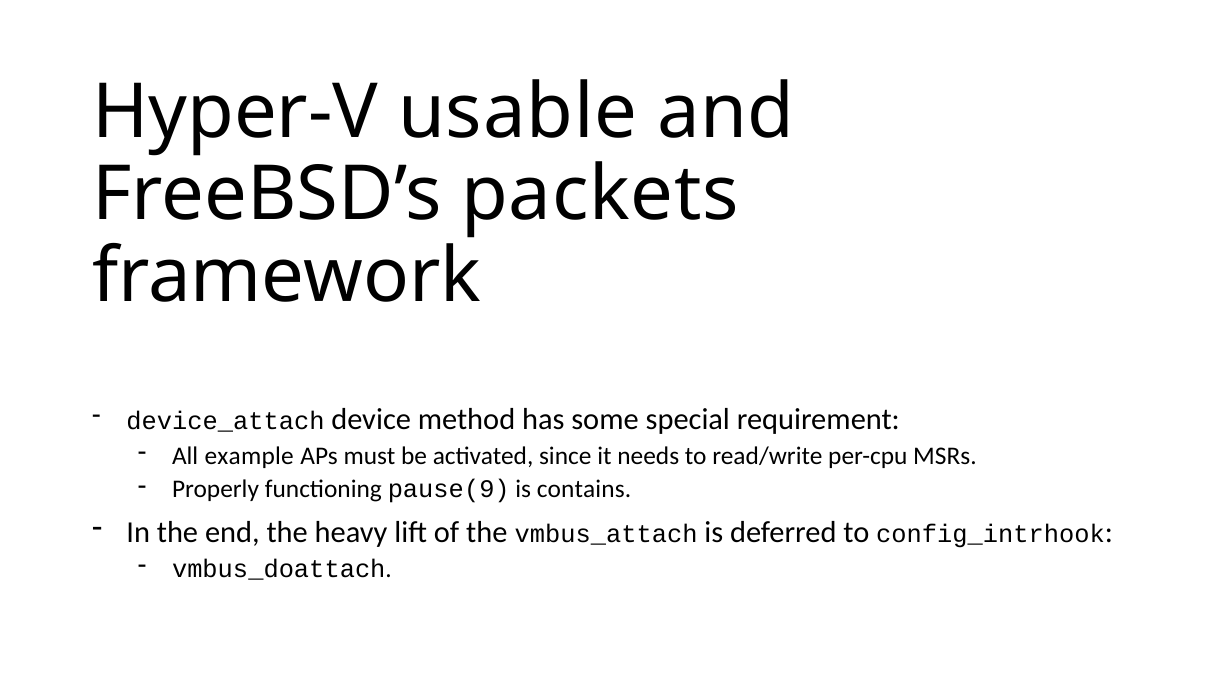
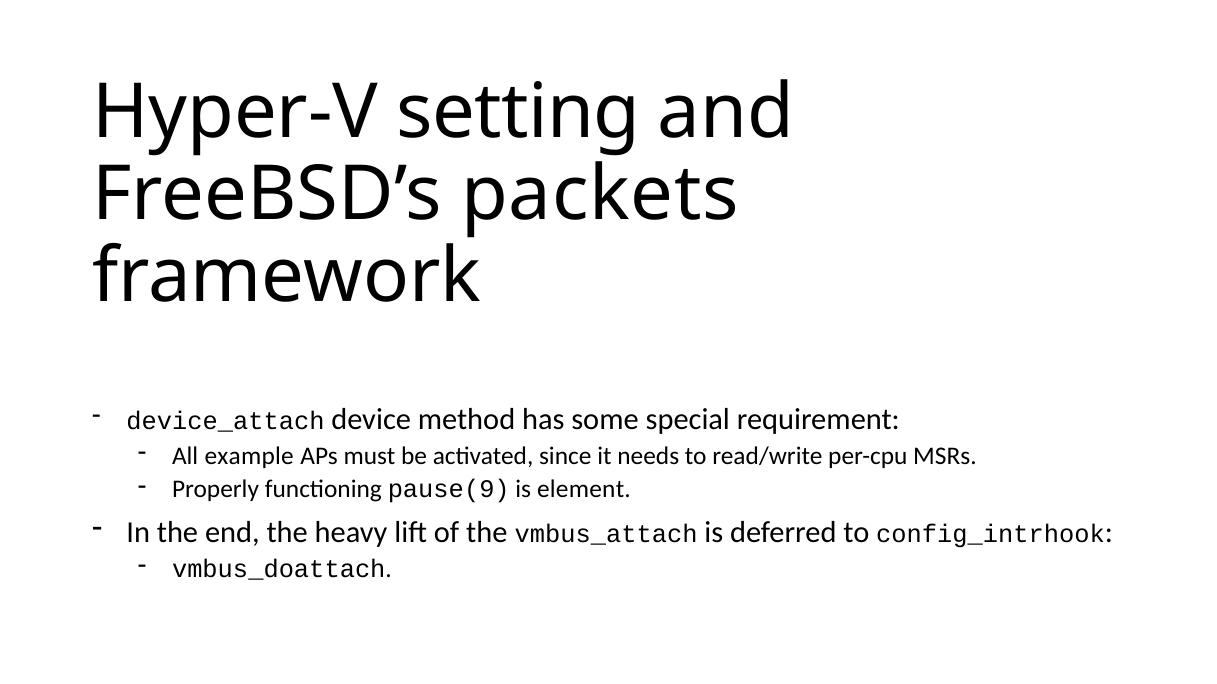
usable: usable -> setting
contains: contains -> element
